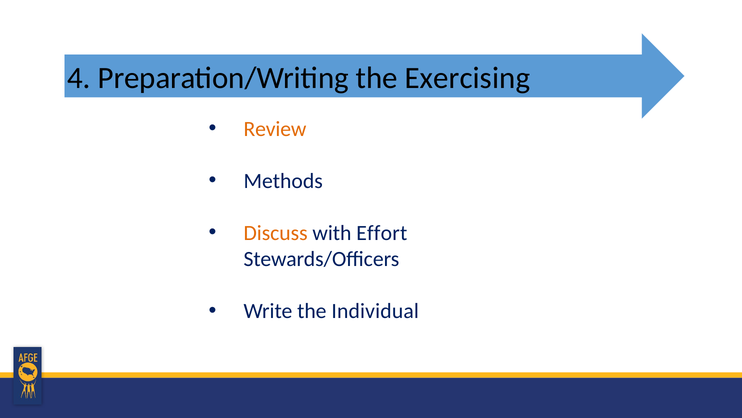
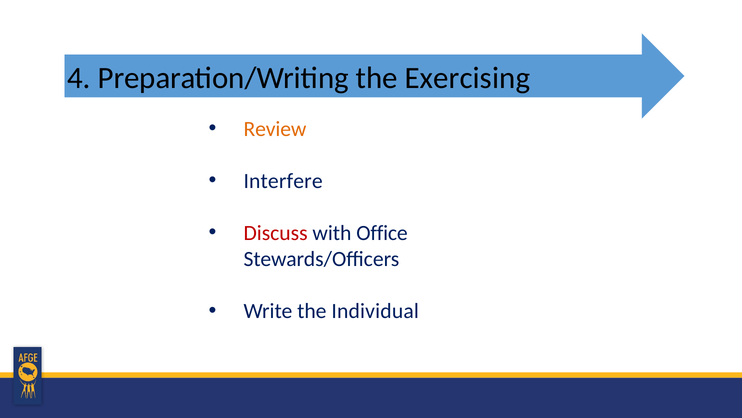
Methods: Methods -> Interfere
Discuss colour: orange -> red
Effort: Effort -> Office
